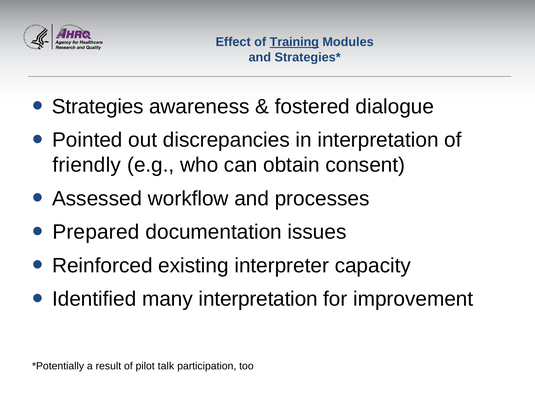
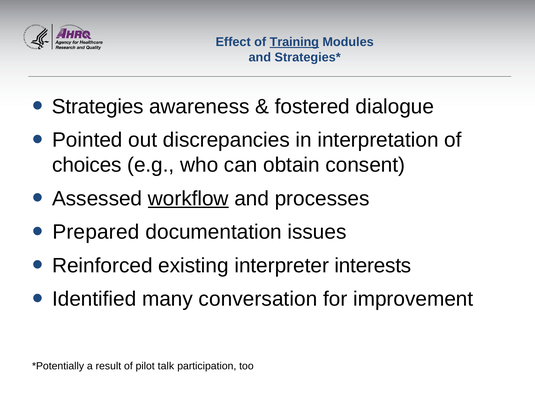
friendly: friendly -> choices
workflow underline: none -> present
capacity: capacity -> interests
many interpretation: interpretation -> conversation
